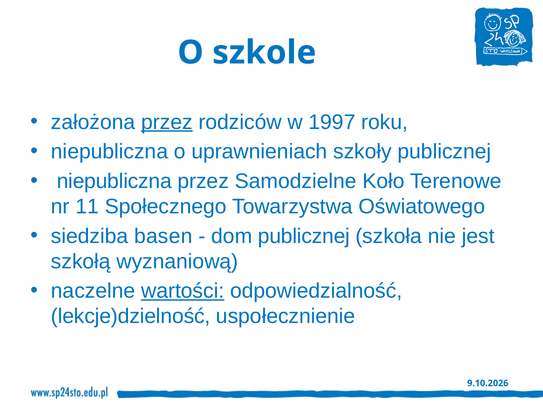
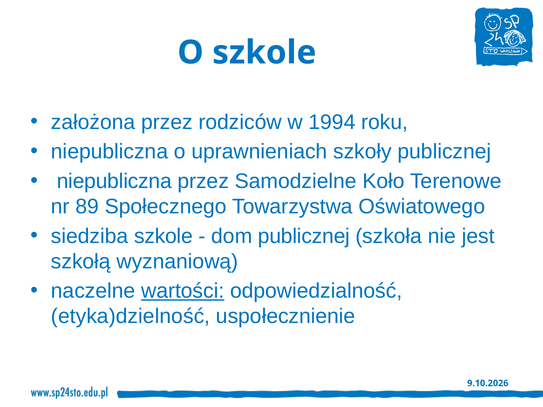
przez at (167, 122) underline: present -> none
1997: 1997 -> 1994
11: 11 -> 89
siedziba basen: basen -> szkole
lekcje)dzielność: lekcje)dzielność -> etyka)dzielność
